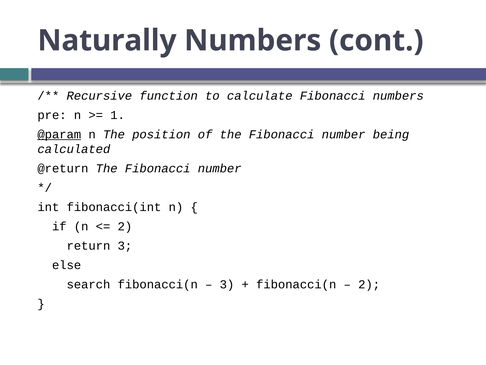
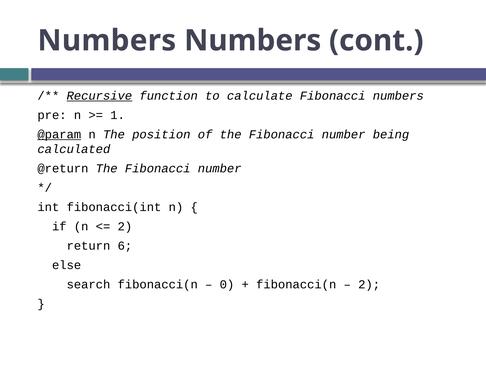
Naturally at (107, 41): Naturally -> Numbers
Recursive underline: none -> present
return 3: 3 -> 6
3 at (227, 284): 3 -> 0
